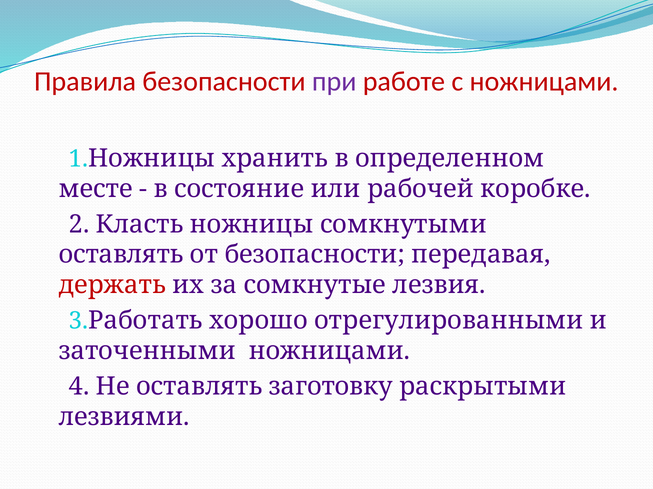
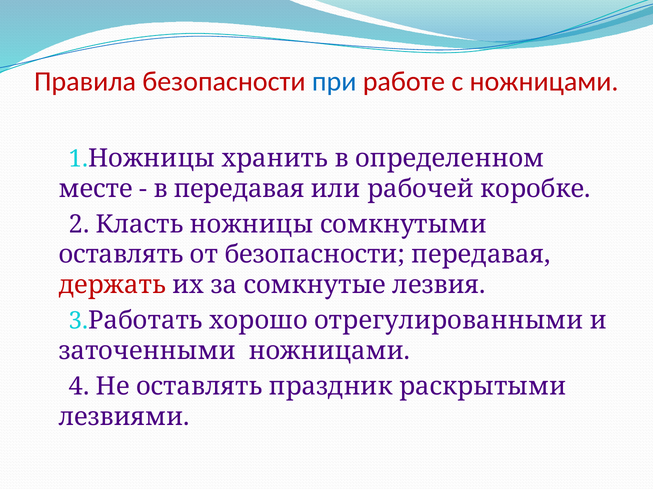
при colour: purple -> blue
в состояние: состояние -> передавая
заготовку: заготовку -> праздник
